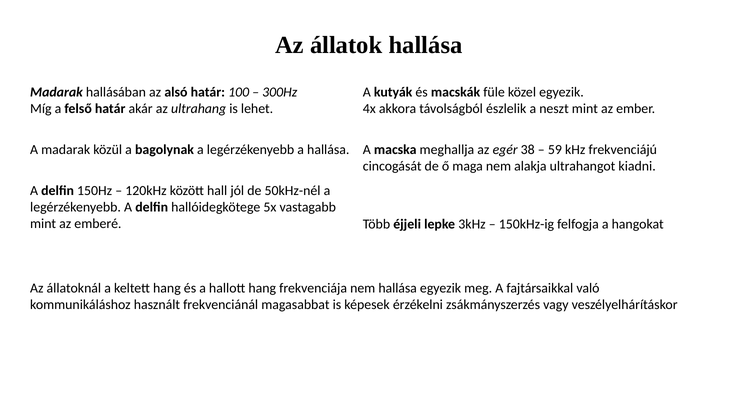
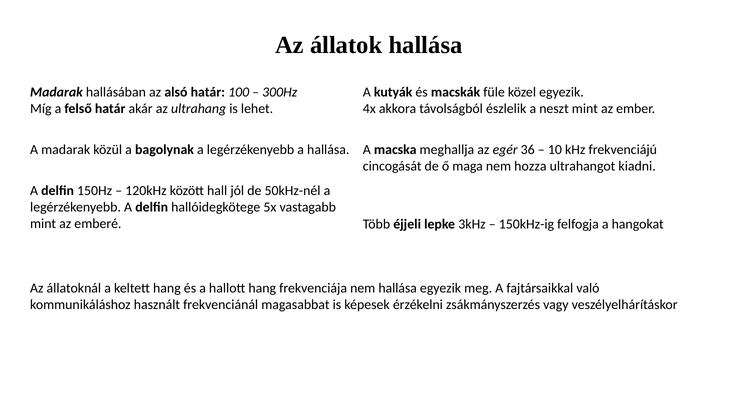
38: 38 -> 36
59: 59 -> 10
alakja: alakja -> hozza
